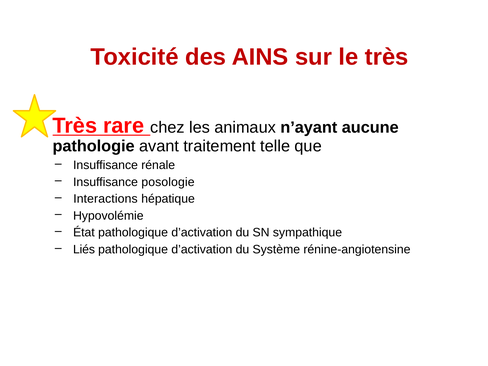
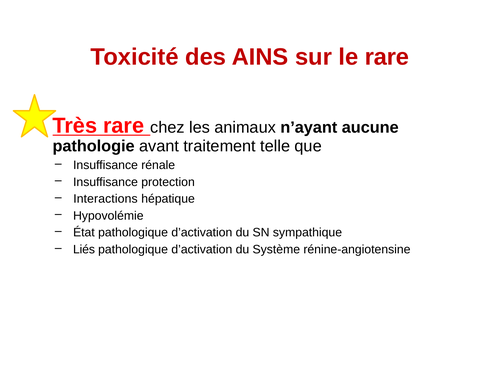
le très: très -> rare
posologie: posologie -> protection
